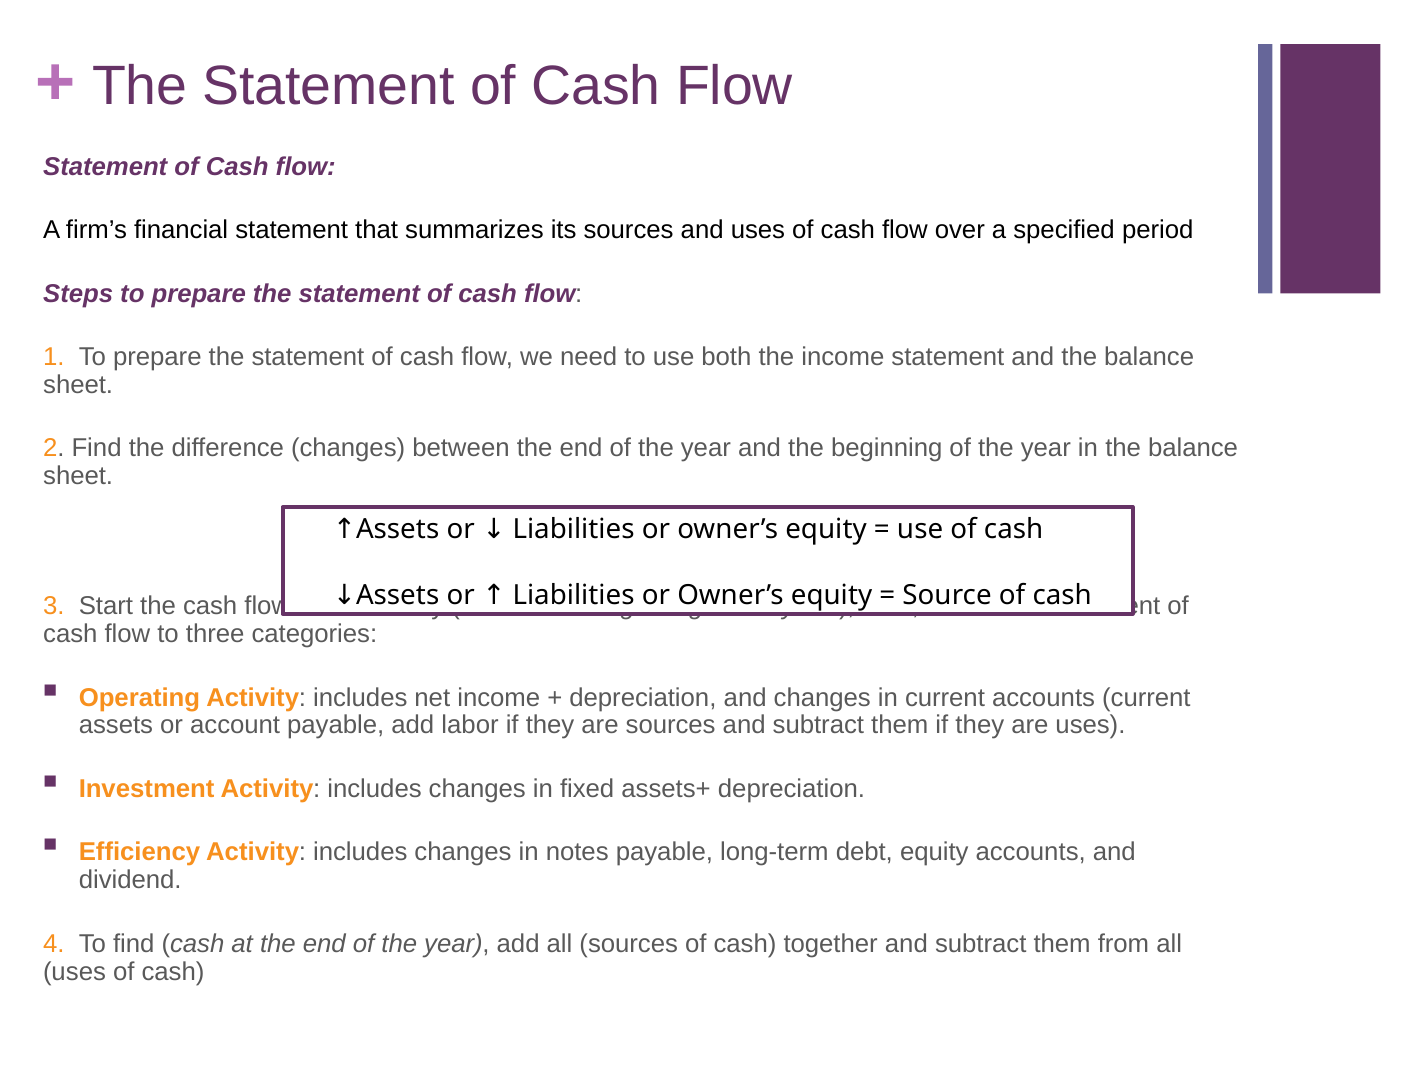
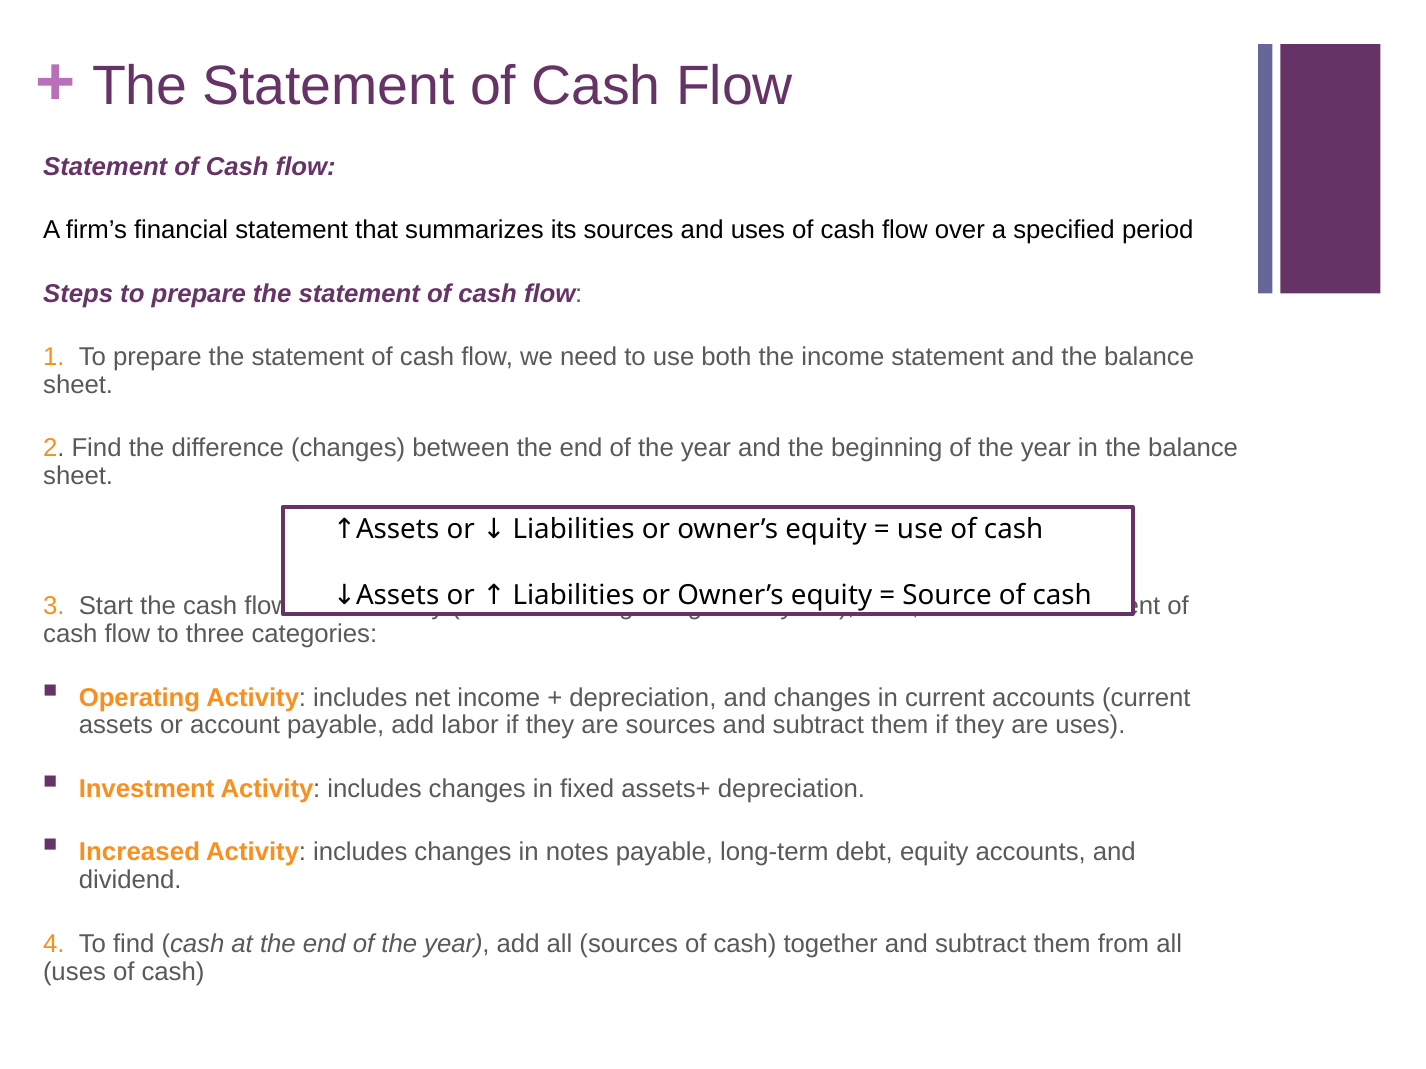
Efficiency: Efficiency -> Increased
